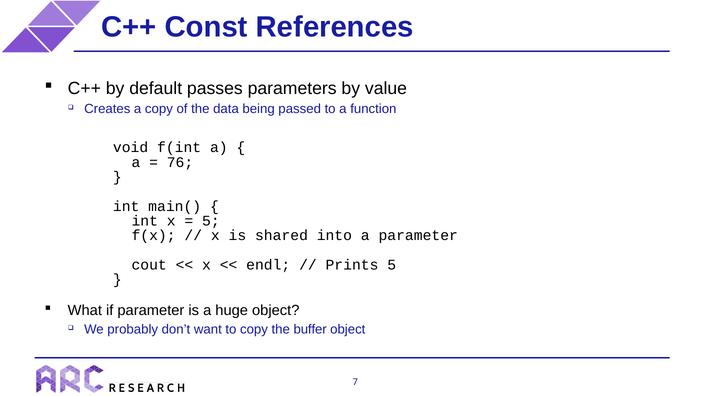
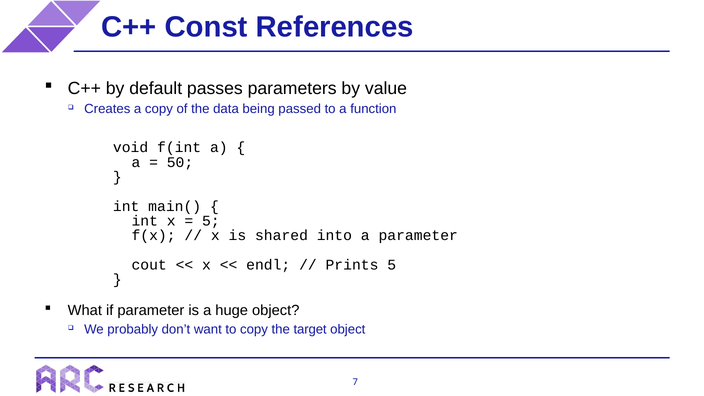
76: 76 -> 50
buffer: buffer -> target
